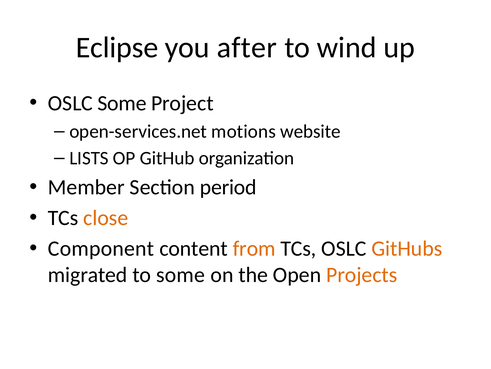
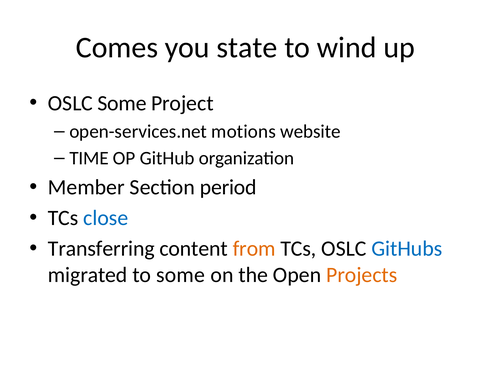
Eclipse: Eclipse -> Comes
after: after -> state
LISTS: LISTS -> TIME
close colour: orange -> blue
Component: Component -> Transferring
GitHubs colour: orange -> blue
